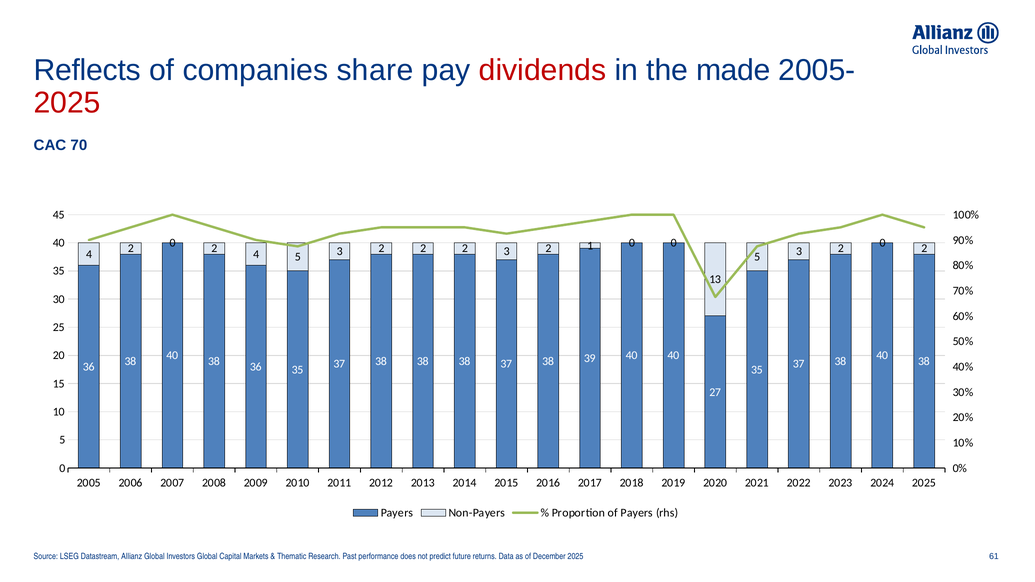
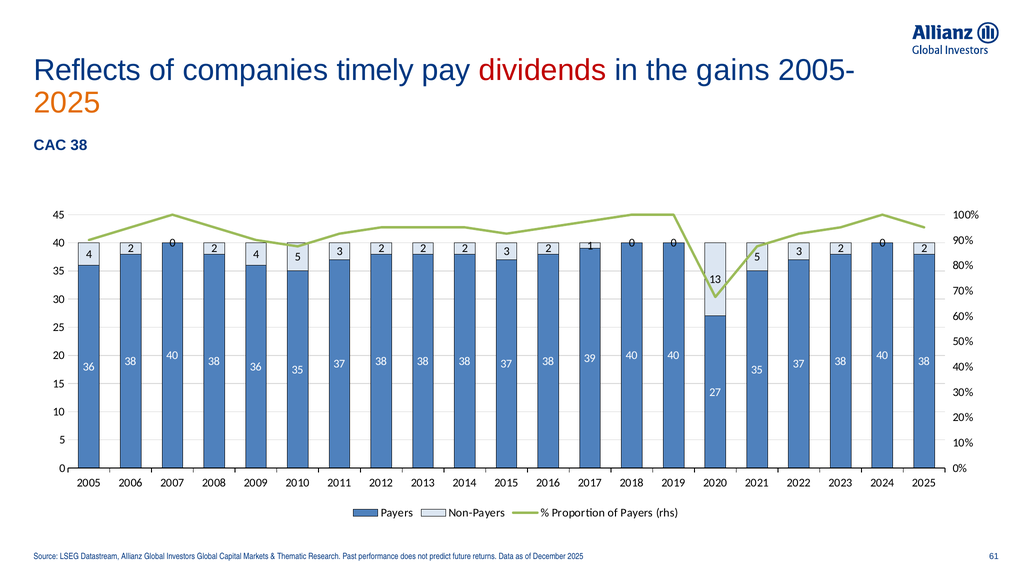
share: share -> timely
made: made -> gains
2025 at (67, 103) colour: red -> orange
CAC 70: 70 -> 38
